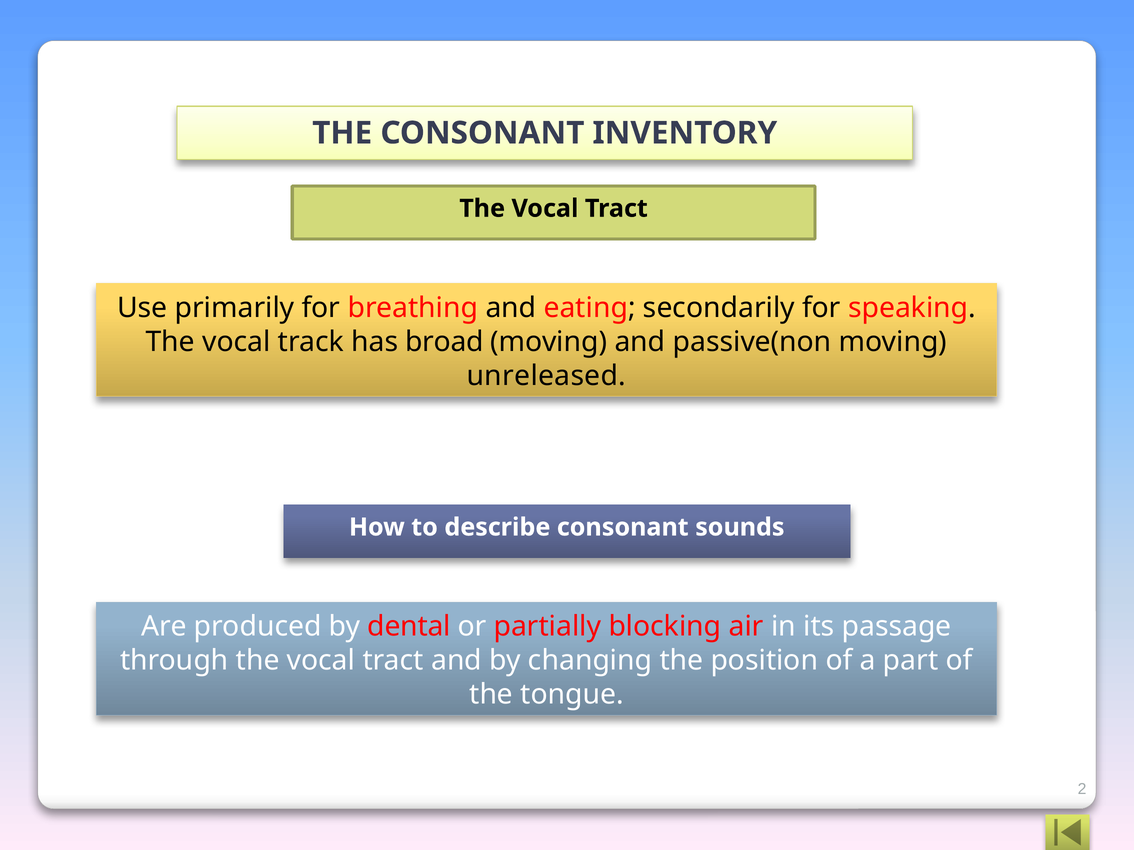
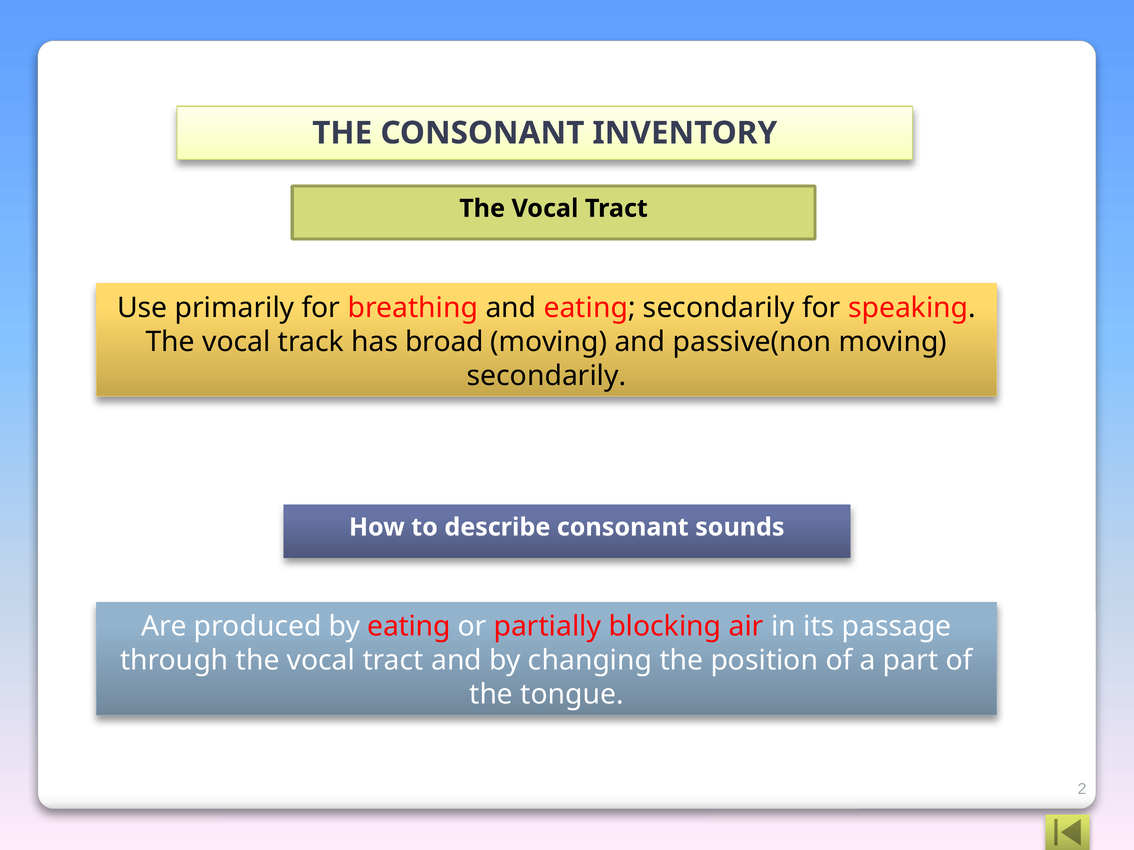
unreleased at (546, 376): unreleased -> secondarily
by dental: dental -> eating
